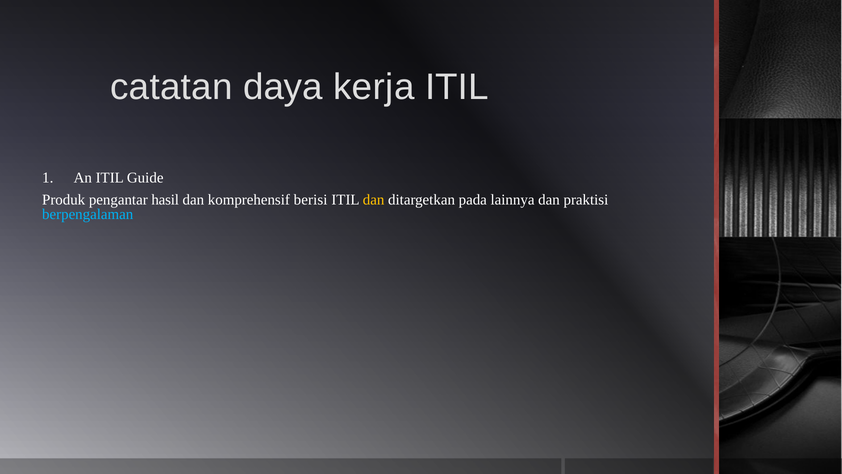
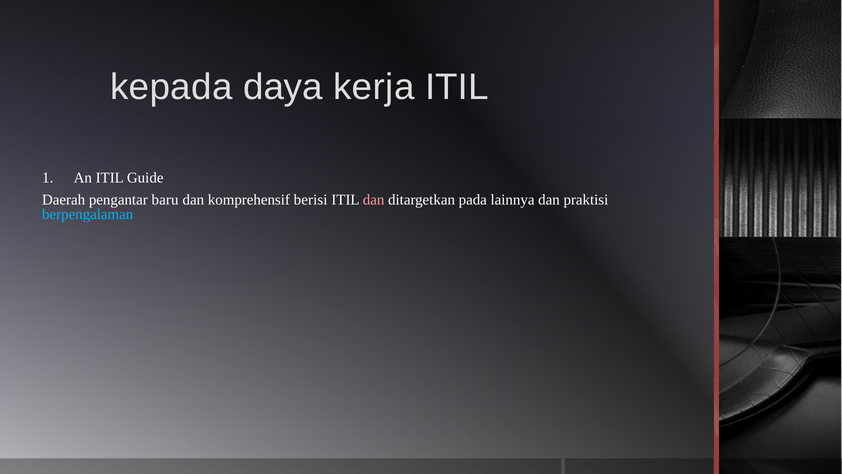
catatan: catatan -> kepada
Produk: Produk -> Daerah
hasil: hasil -> baru
dan at (374, 200) colour: yellow -> pink
